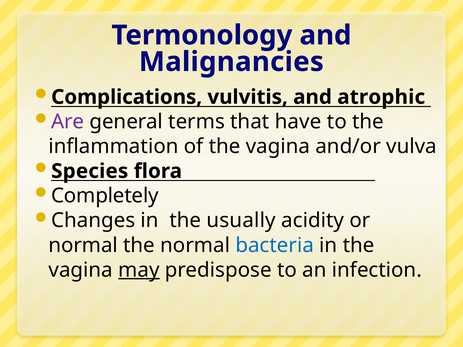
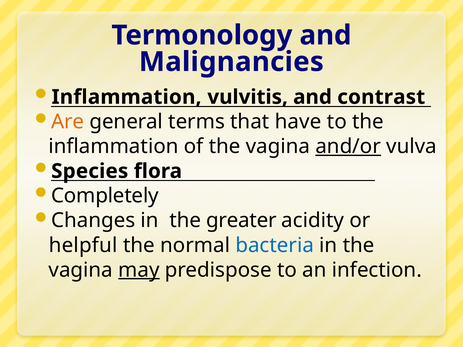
Complications at (127, 97): Complications -> Inflammation
atrophic: atrophic -> contrast
Are colour: purple -> orange
and/or underline: none -> present
usually: usually -> greater
normal at (83, 245): normal -> helpful
